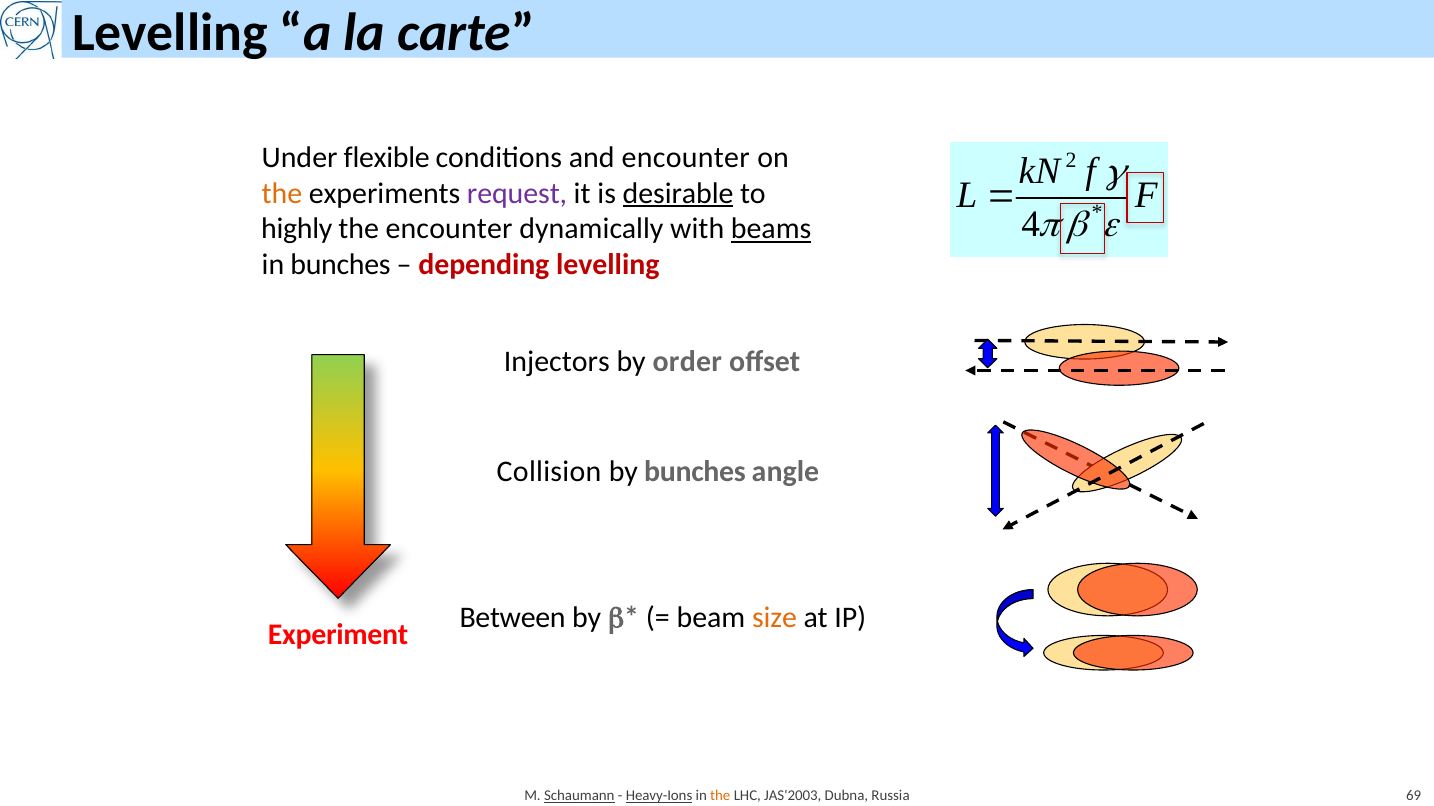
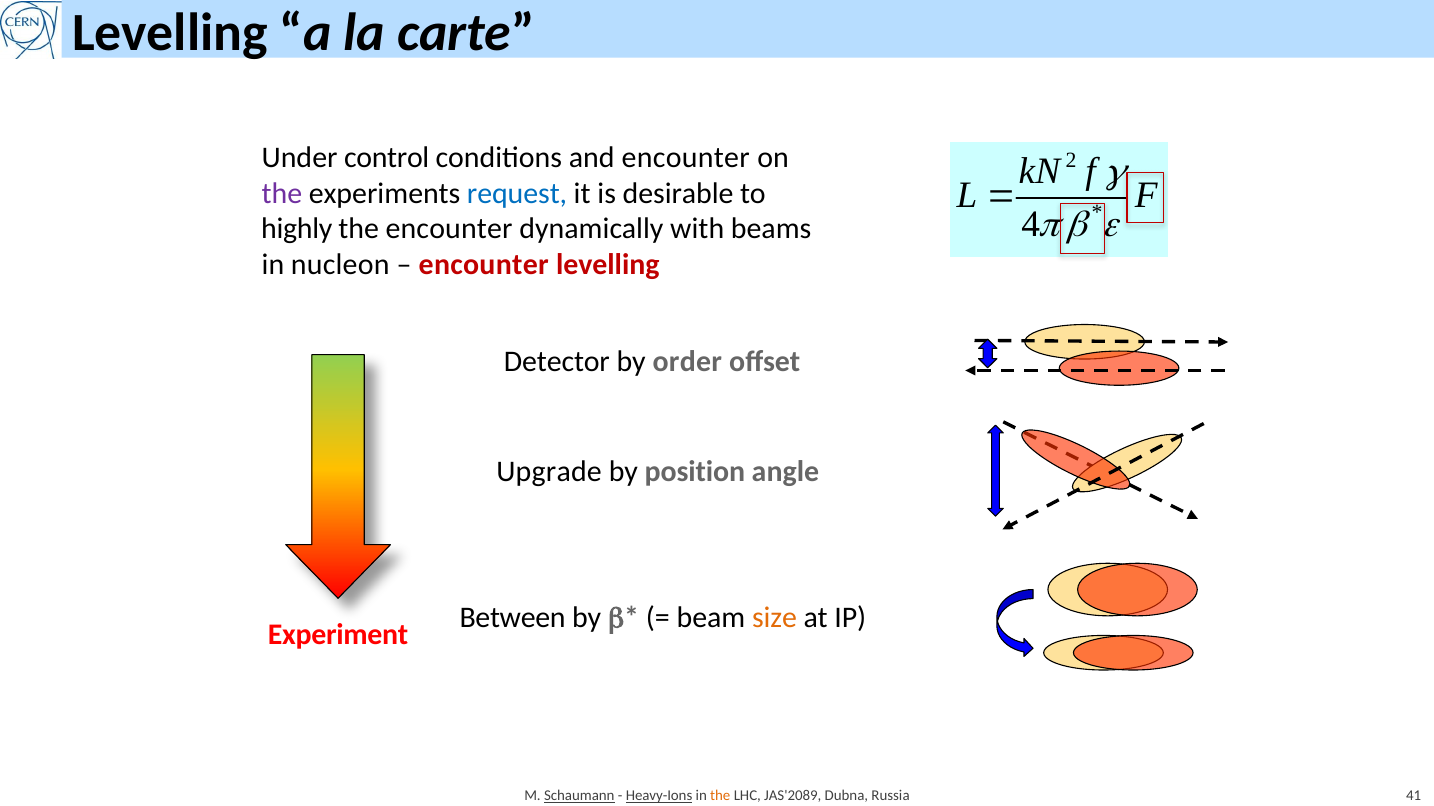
flexible: flexible -> control
the at (282, 193) colour: orange -> purple
request colour: purple -> blue
desirable underline: present -> none
beams underline: present -> none
in bunches: bunches -> nucleon
depending at (484, 265): depending -> encounter
Injectors: Injectors -> Detector
Collision: Collision -> Upgrade
by bunches: bunches -> position
JAS'2003: JAS'2003 -> JAS'2089
69: 69 -> 41
